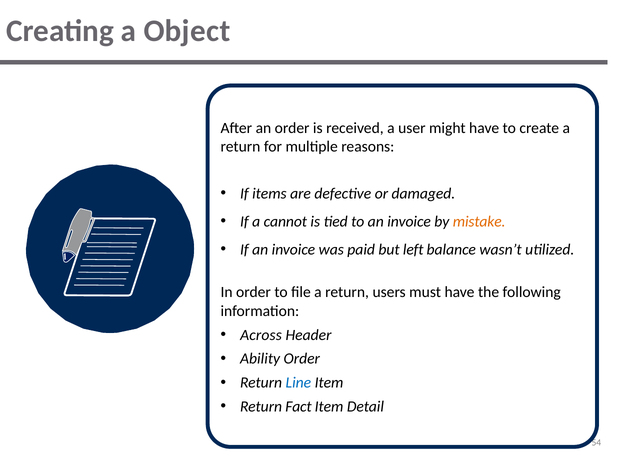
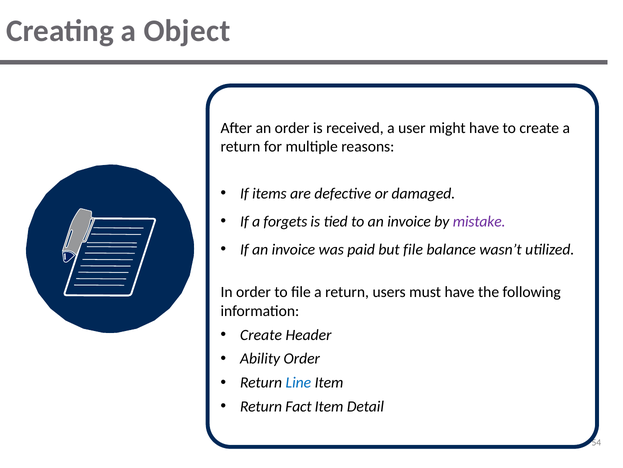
cannot: cannot -> forgets
mistake colour: orange -> purple
but left: left -> file
Across at (261, 334): Across -> Create
